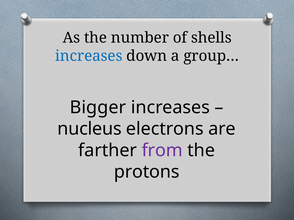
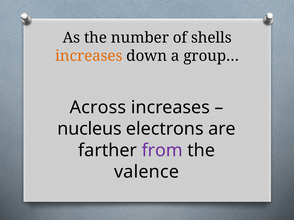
increases at (89, 56) colour: blue -> orange
Bigger: Bigger -> Across
protons: protons -> valence
